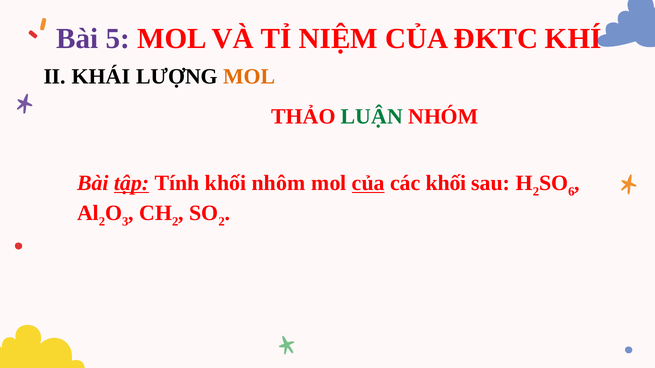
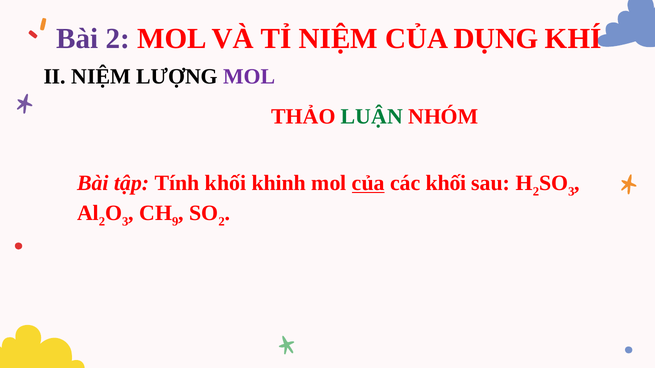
Bài 5: 5 -> 2
ĐKTC: ĐKTC -> DỤNG
II KHÁI: KHÁI -> NIỆM
MOL at (249, 77) colour: orange -> purple
tập underline: present -> none
nhôm: nhôm -> khinh
6 at (571, 192): 6 -> 3
2 at (175, 222): 2 -> 9
